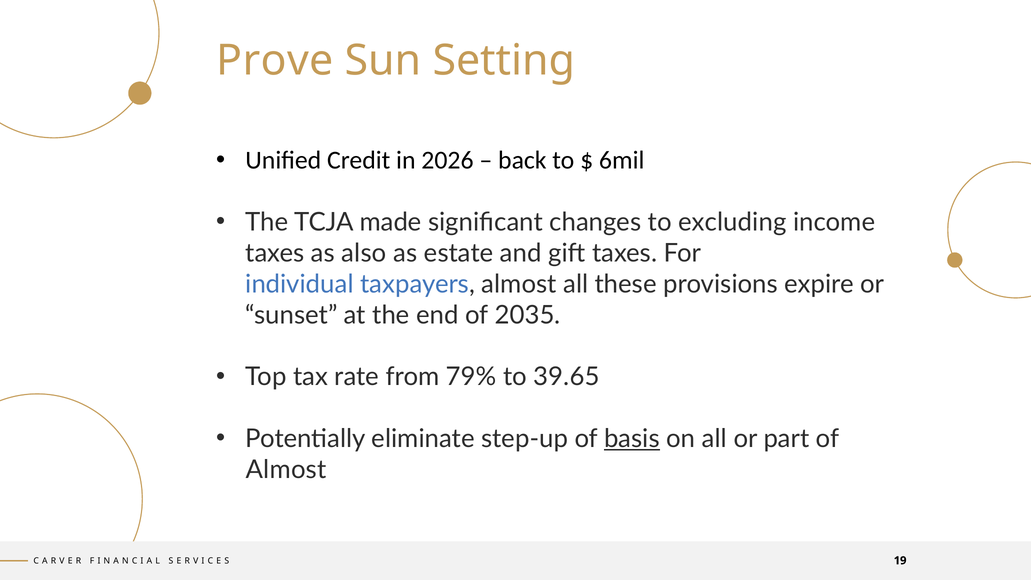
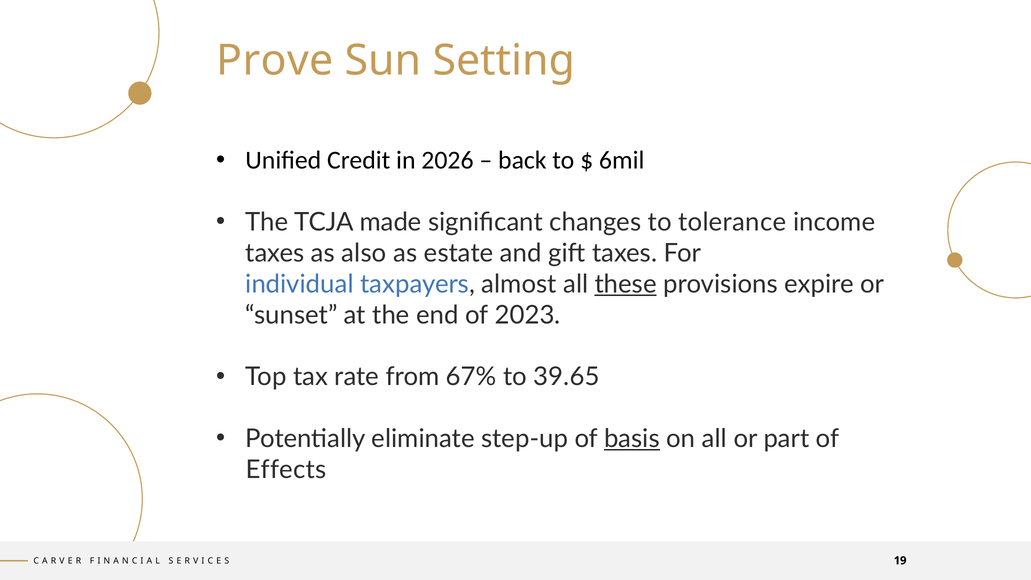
excluding: excluding -> tolerance
these underline: none -> present
2035: 2035 -> 2023
79%: 79% -> 67%
Almost at (286, 470): Almost -> Effects
